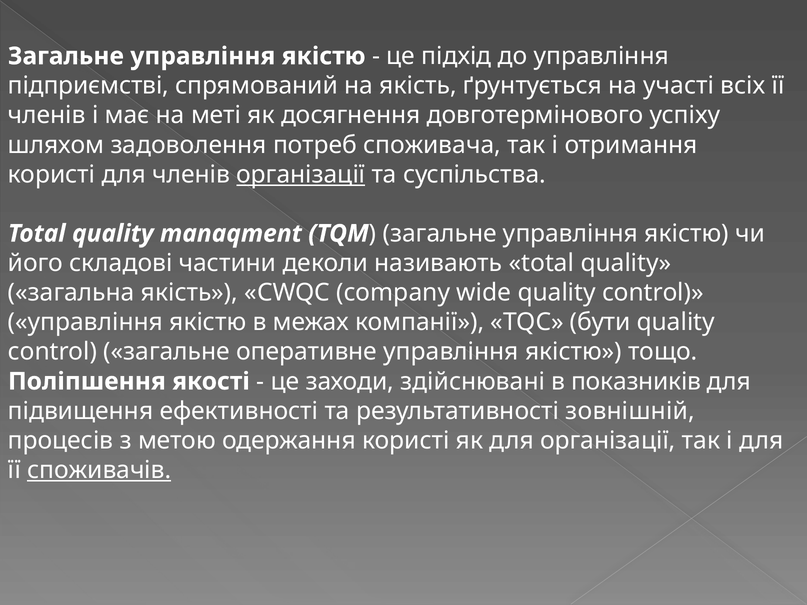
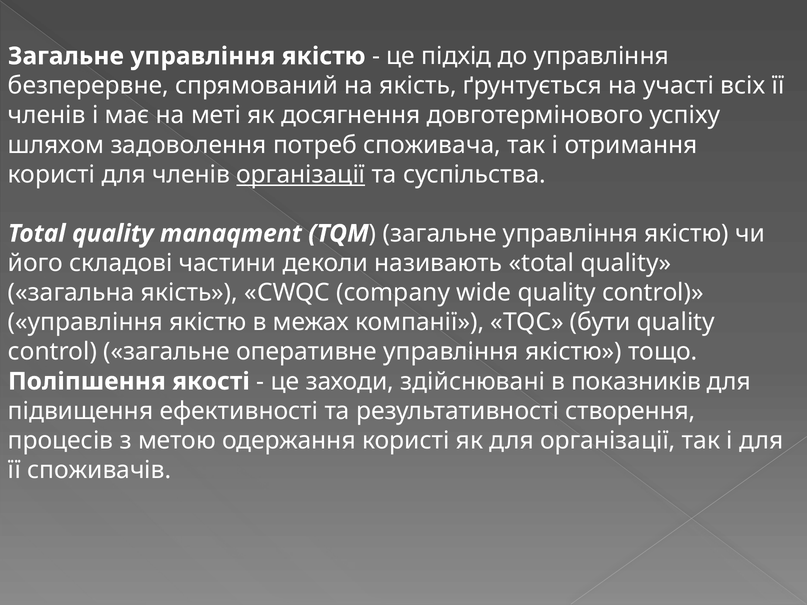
підприємстві: підприємстві -> безперервне
зовнішній: зовнішній -> створення
споживачів underline: present -> none
